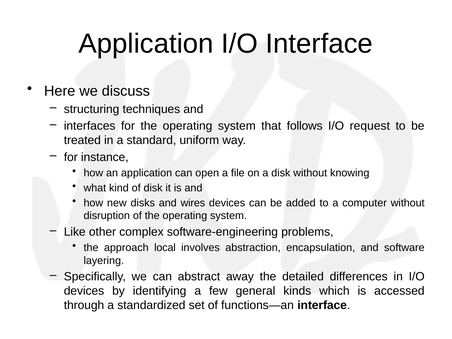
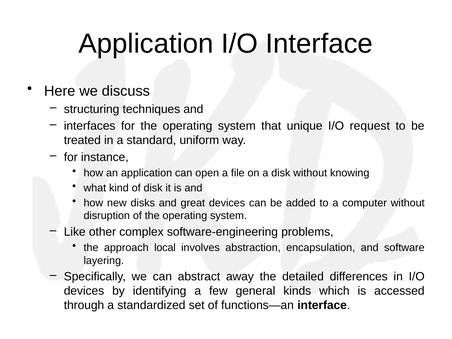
follows: follows -> unique
wires: wires -> great
